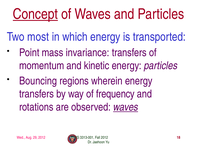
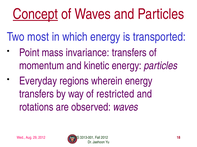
Bouncing: Bouncing -> Everyday
frequency: frequency -> restricted
waves at (126, 108) underline: present -> none
